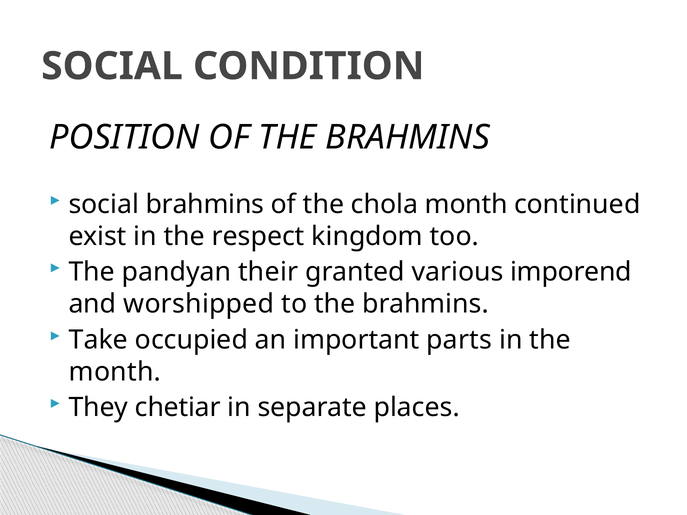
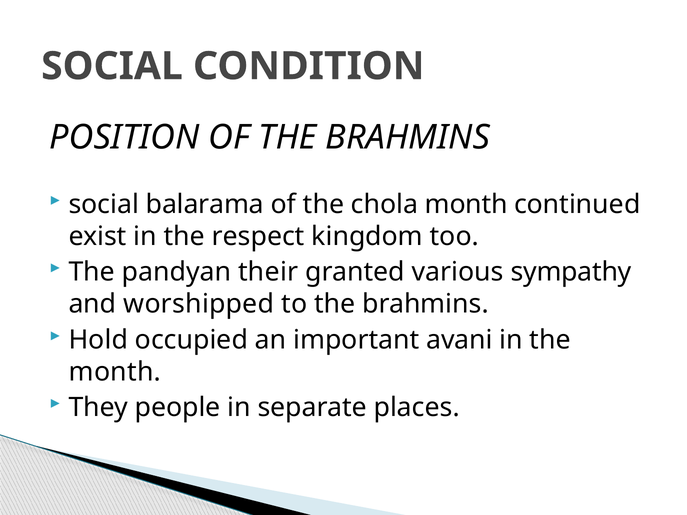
social brahmins: brahmins -> balarama
imporend: imporend -> sympathy
Take: Take -> Hold
parts: parts -> avani
chetiar: chetiar -> people
